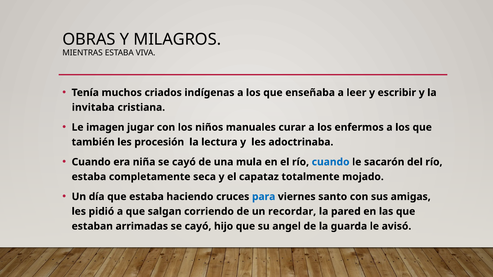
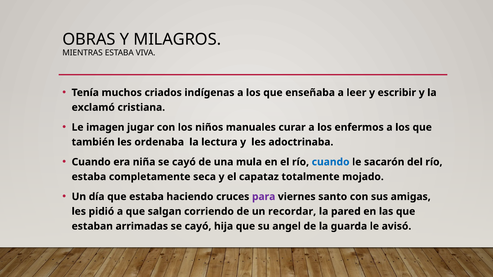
invitaba: invitaba -> exclamó
procesión: procesión -> ordenaba
para colour: blue -> purple
hijo: hijo -> hija
